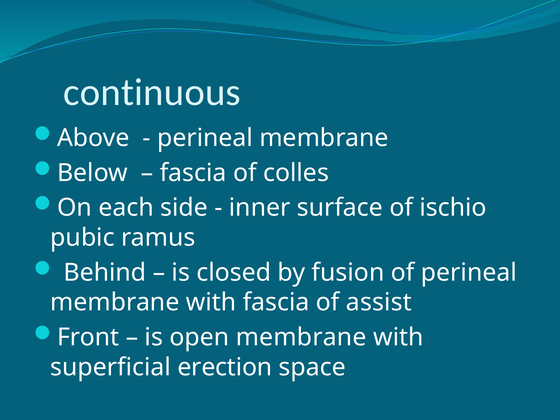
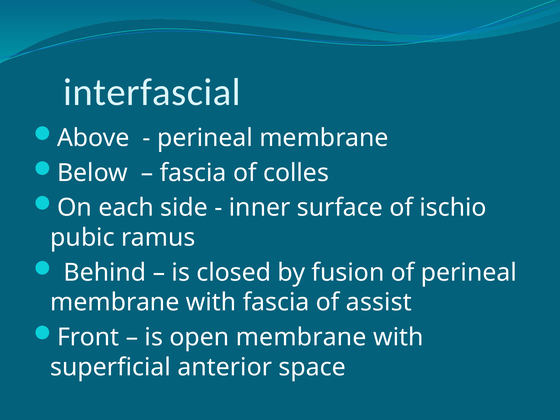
continuous: continuous -> interfascial
erection: erection -> anterior
